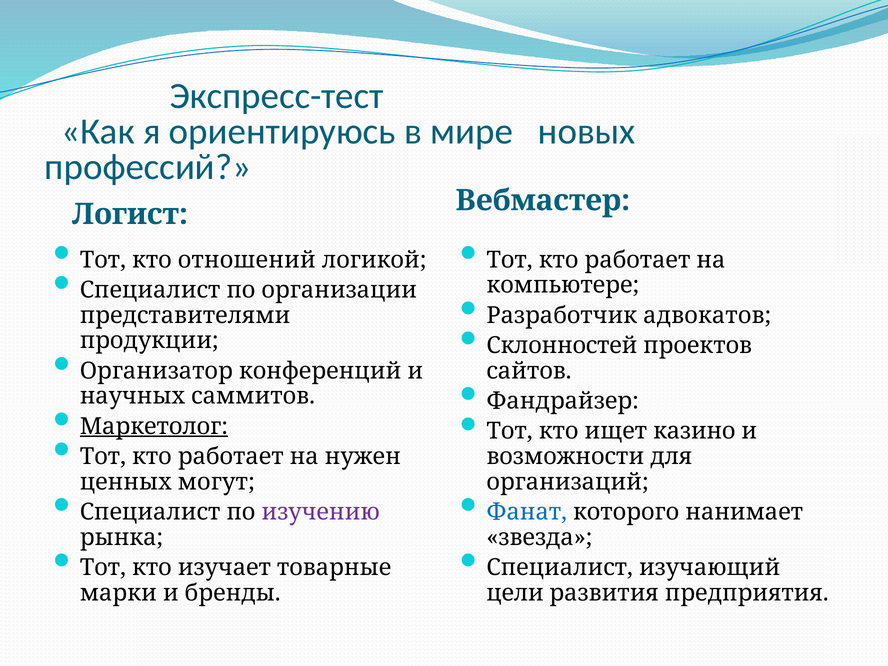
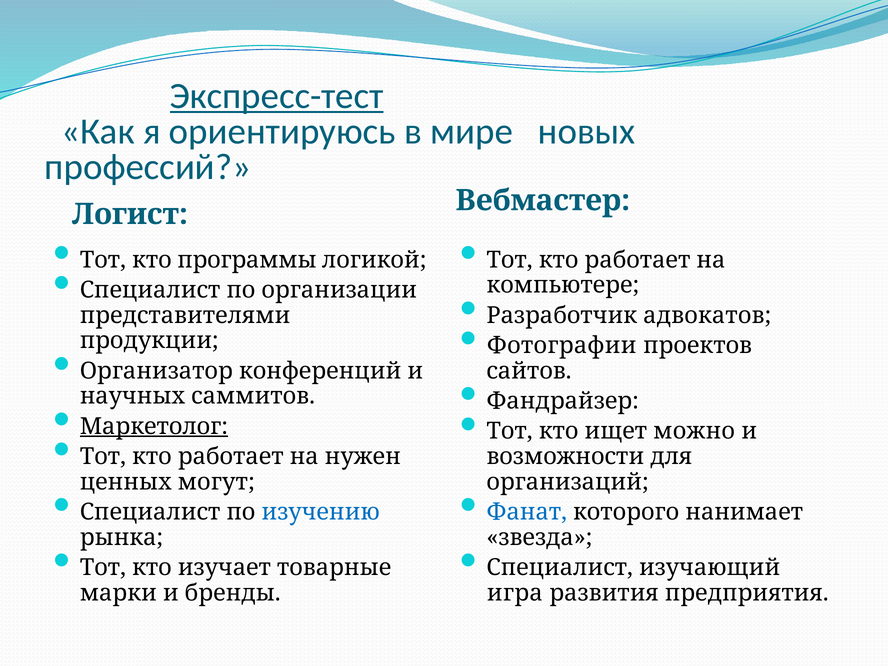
Экспресс-тест underline: none -> present
отношений: отношений -> программы
Склонностей: Склонностей -> Фотографии
казино: казино -> можно
изучению colour: purple -> blue
цели: цели -> игра
